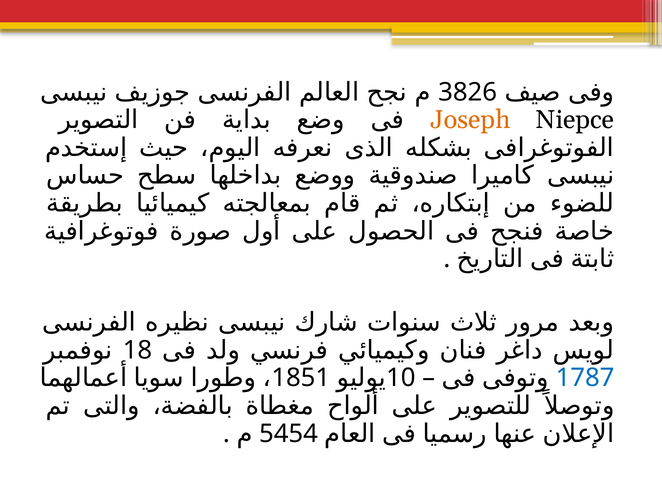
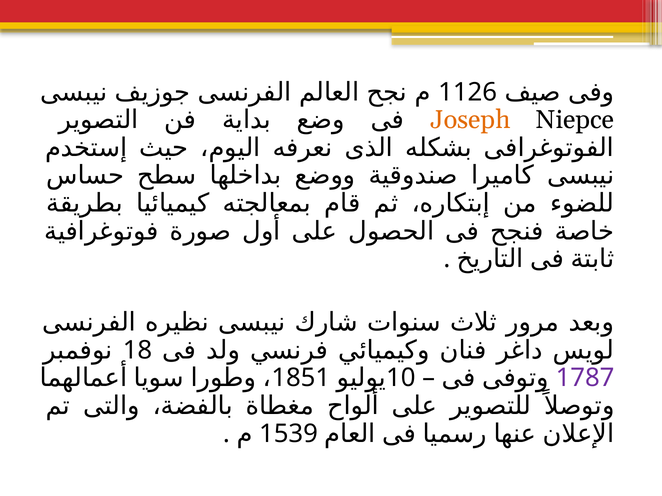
3826: 3826 -> 1126
1787 colour: blue -> purple
5454: 5454 -> 1539
